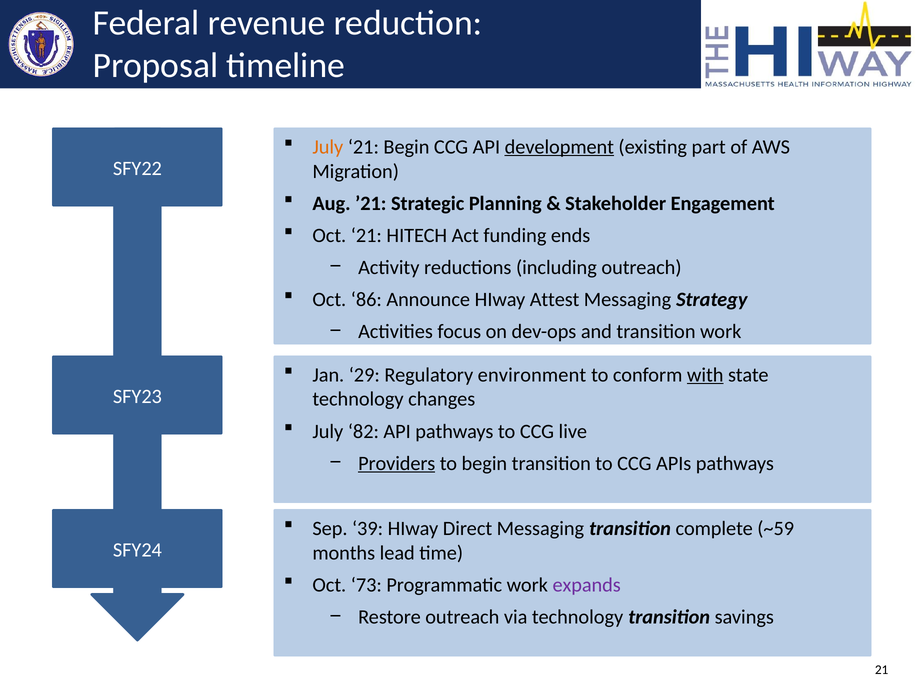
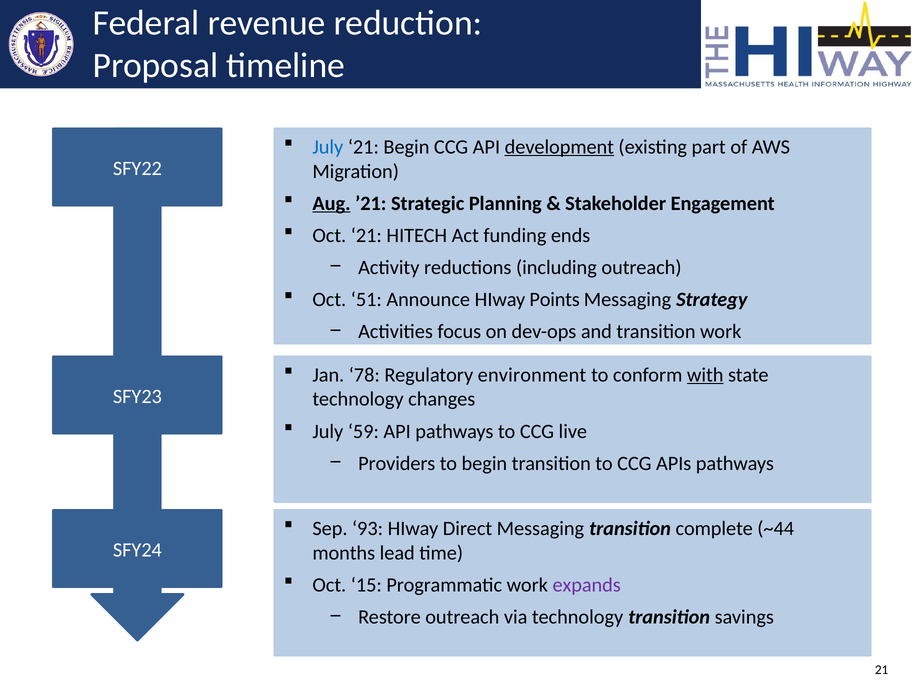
July at (328, 147) colour: orange -> blue
Aug underline: none -> present
86: 86 -> 51
Attest: Attest -> Points
29: 29 -> 78
82: 82 -> 59
Providers underline: present -> none
39: 39 -> 93
~59: ~59 -> ~44
73: 73 -> 15
